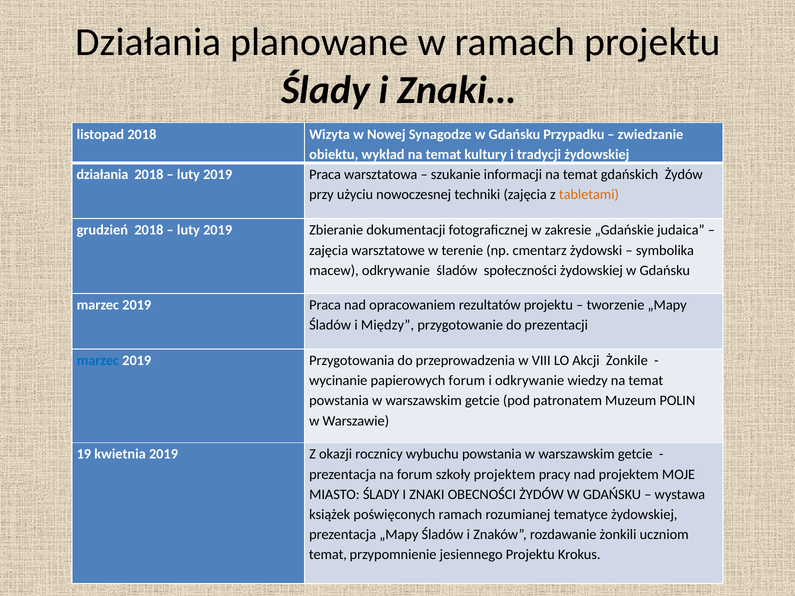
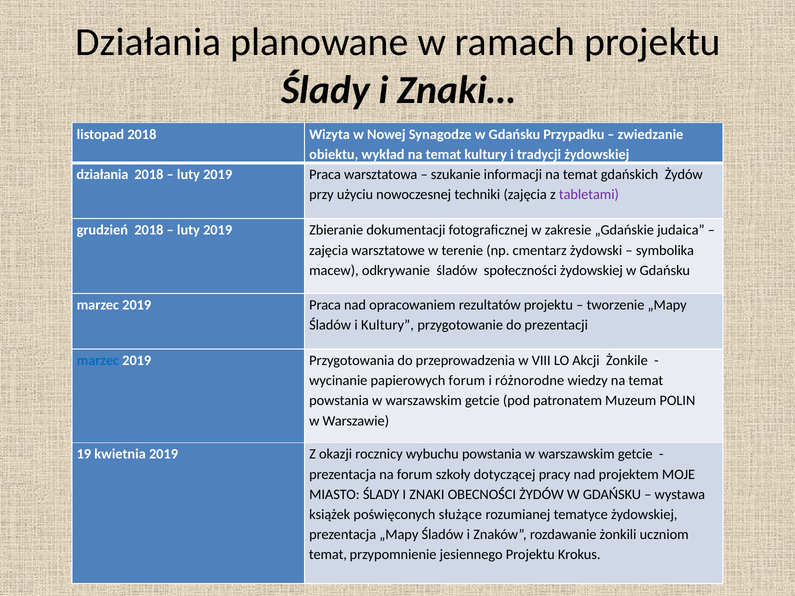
tabletami colour: orange -> purple
i Między: Między -> Kultury
i odkrywanie: odkrywanie -> różnorodne
szkoły projektem: projektem -> dotyczącej
poświęconych ramach: ramach -> służące
